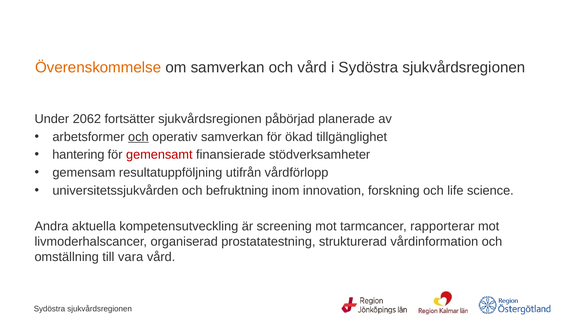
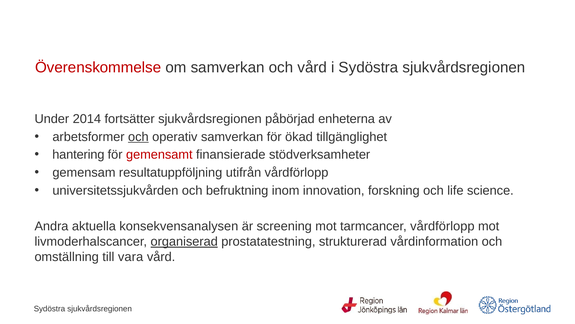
Överenskommelse colour: orange -> red
2062: 2062 -> 2014
planerade: planerade -> enheterna
kompetensutveckling: kompetensutveckling -> konsekvensanalysen
tarmcancer rapporterar: rapporterar -> vårdförlopp
organiserad underline: none -> present
